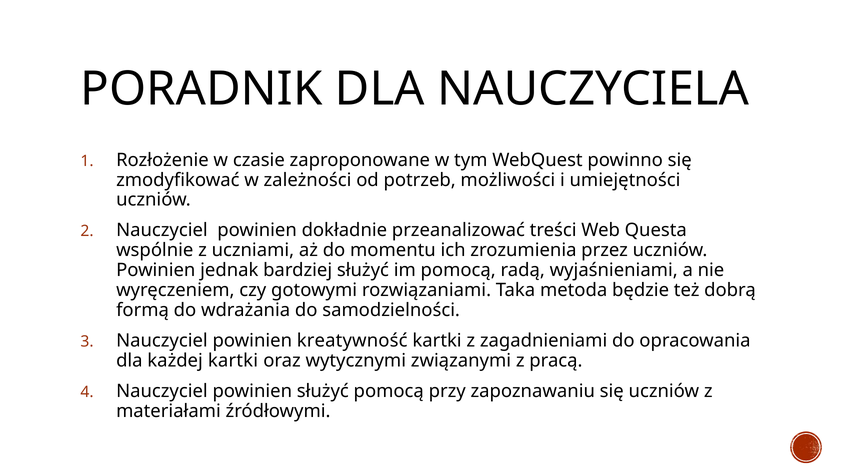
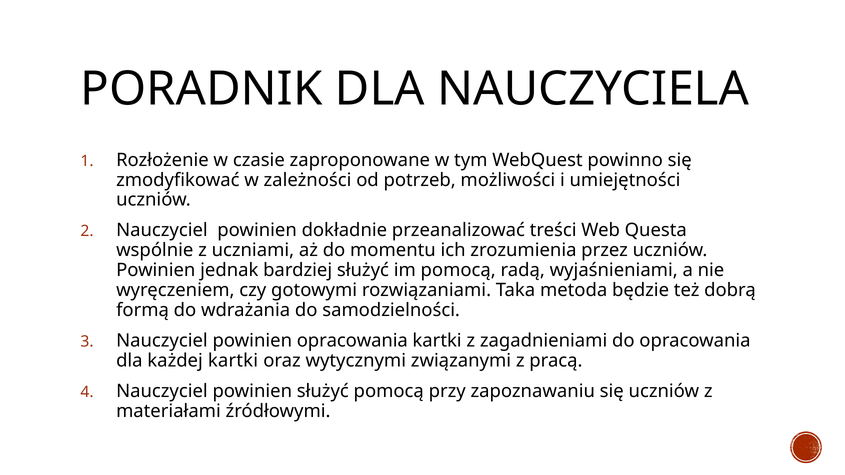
powinien kreatywność: kreatywność -> opracowania
